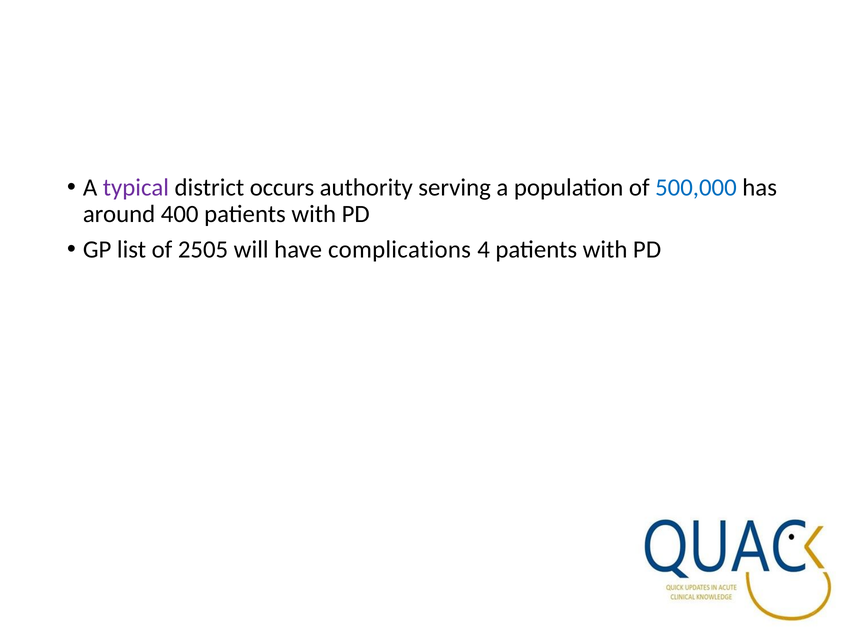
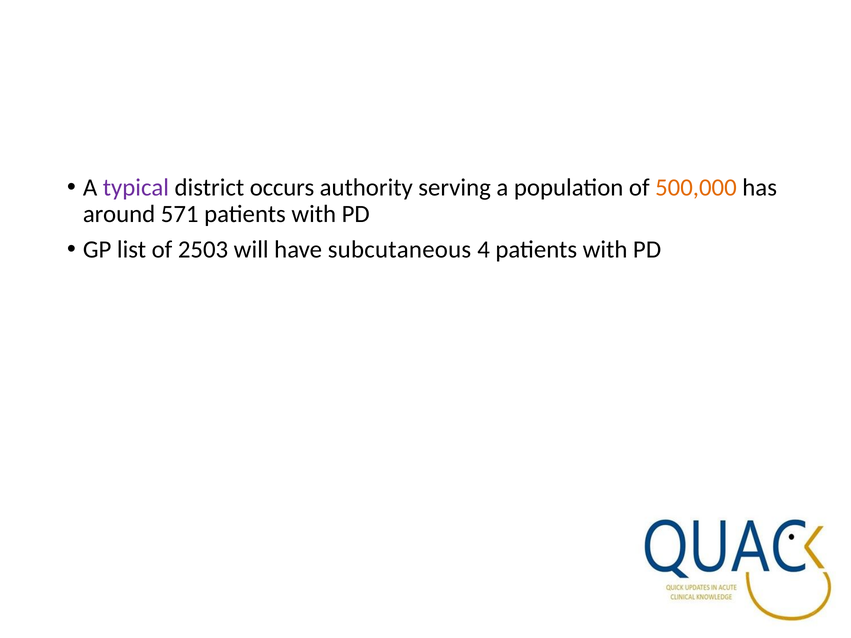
500,000 colour: blue -> orange
400: 400 -> 571
2505: 2505 -> 2503
complications: complications -> subcutaneous
